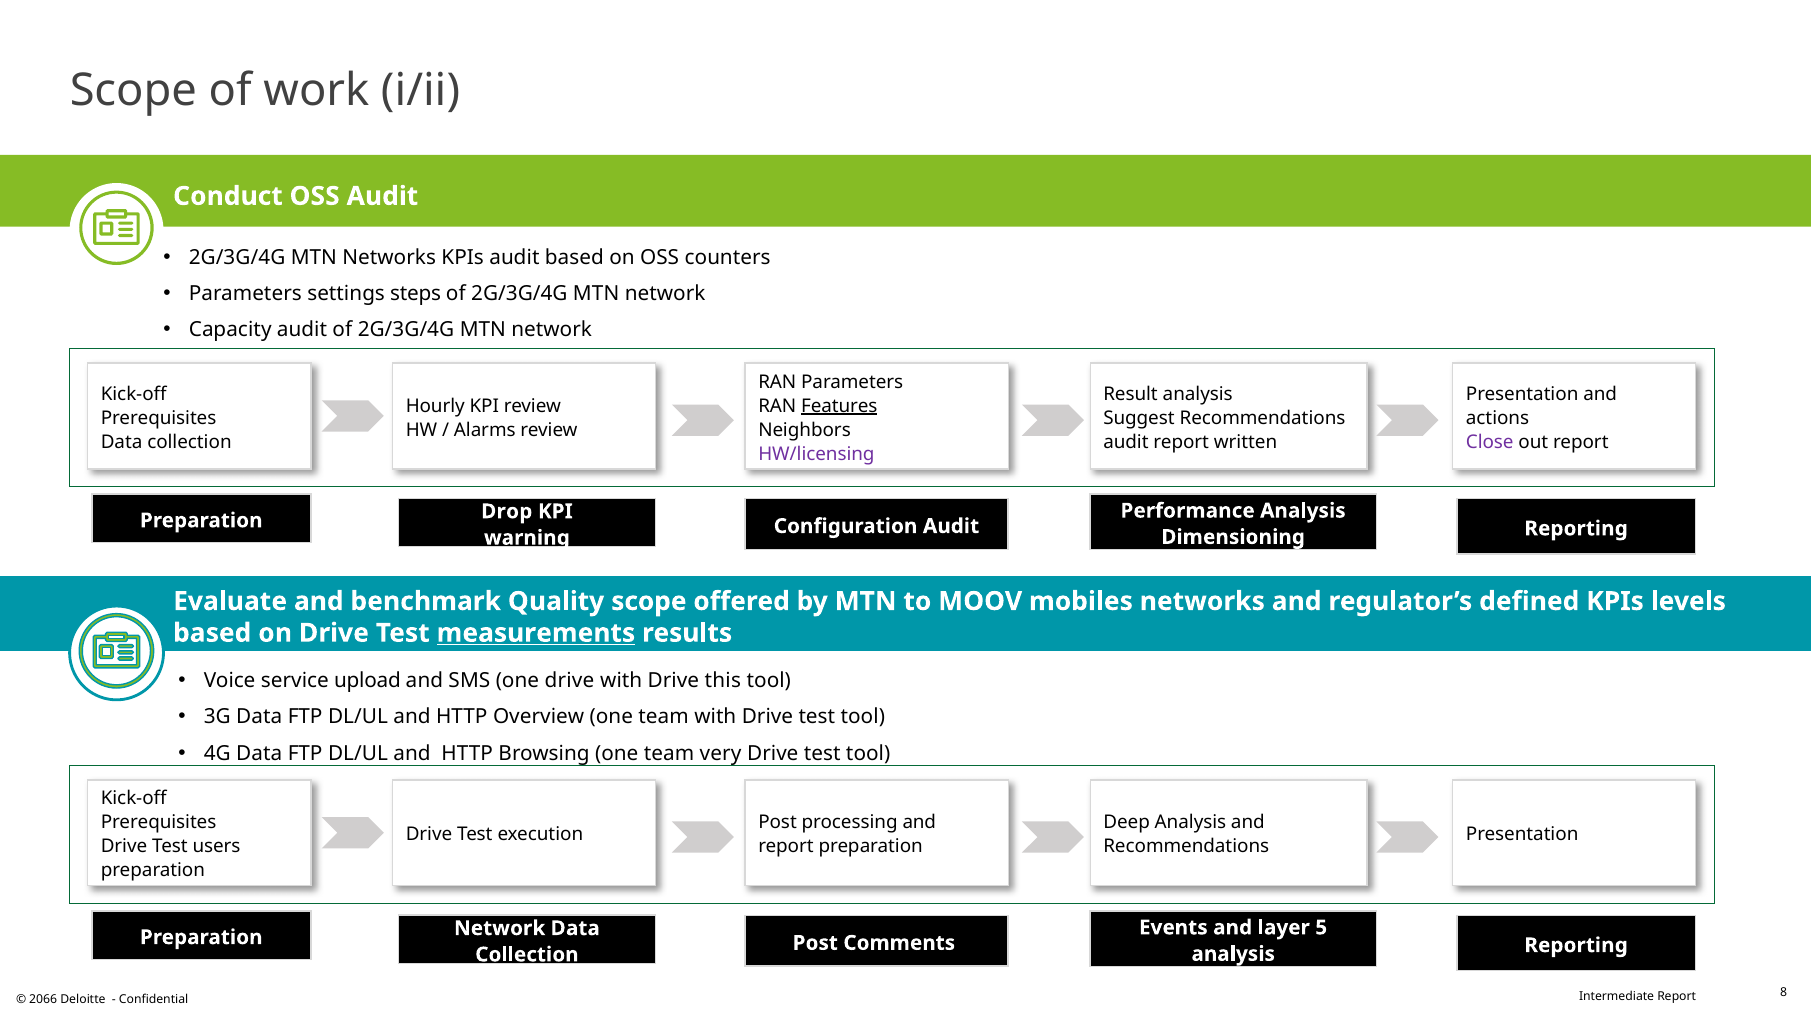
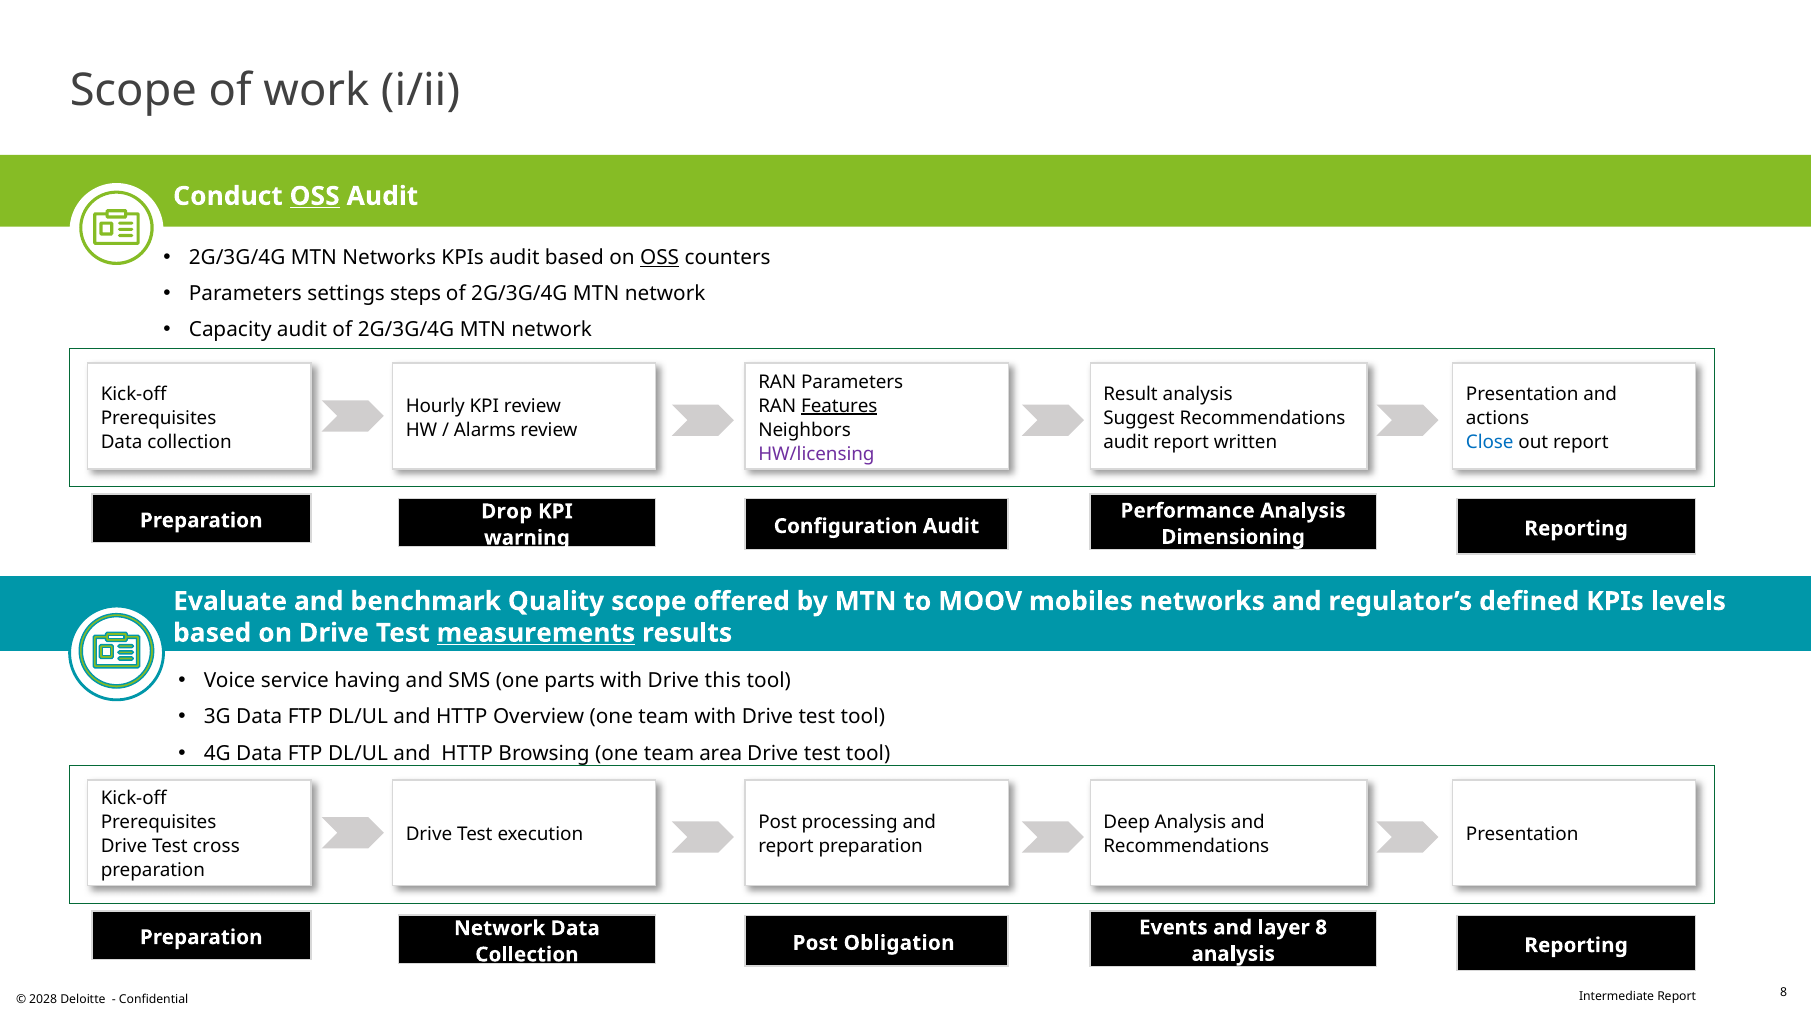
OSS at (315, 196) underline: none -> present
OSS at (660, 258) underline: none -> present
Close colour: purple -> blue
upload: upload -> having
one drive: drive -> parts
very: very -> area
users: users -> cross
layer 5: 5 -> 8
Comments: Comments -> Obligation
2066: 2066 -> 2028
